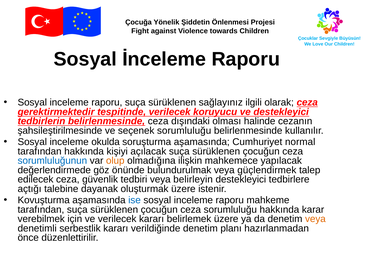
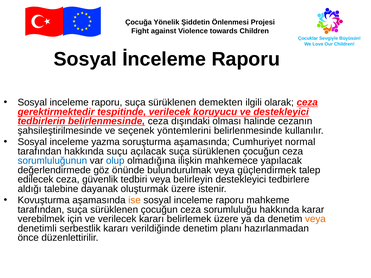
sağlayınız: sağlayınız -> demekten
seçenek sorumluluğu: sorumluluğu -> yöntemlerini
okulda: okulda -> yazma
kişiyi: kişiyi -> suçu
olup colour: orange -> blue
açtığı: açtığı -> aldığı
ise colour: blue -> orange
